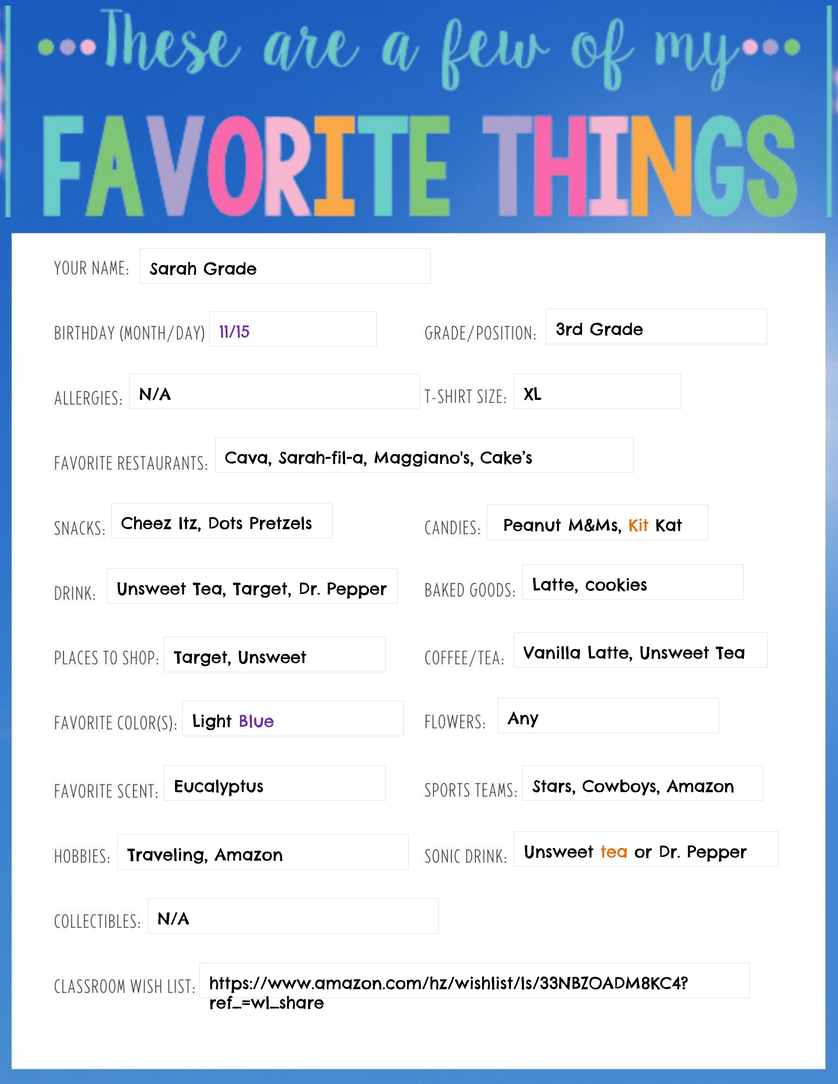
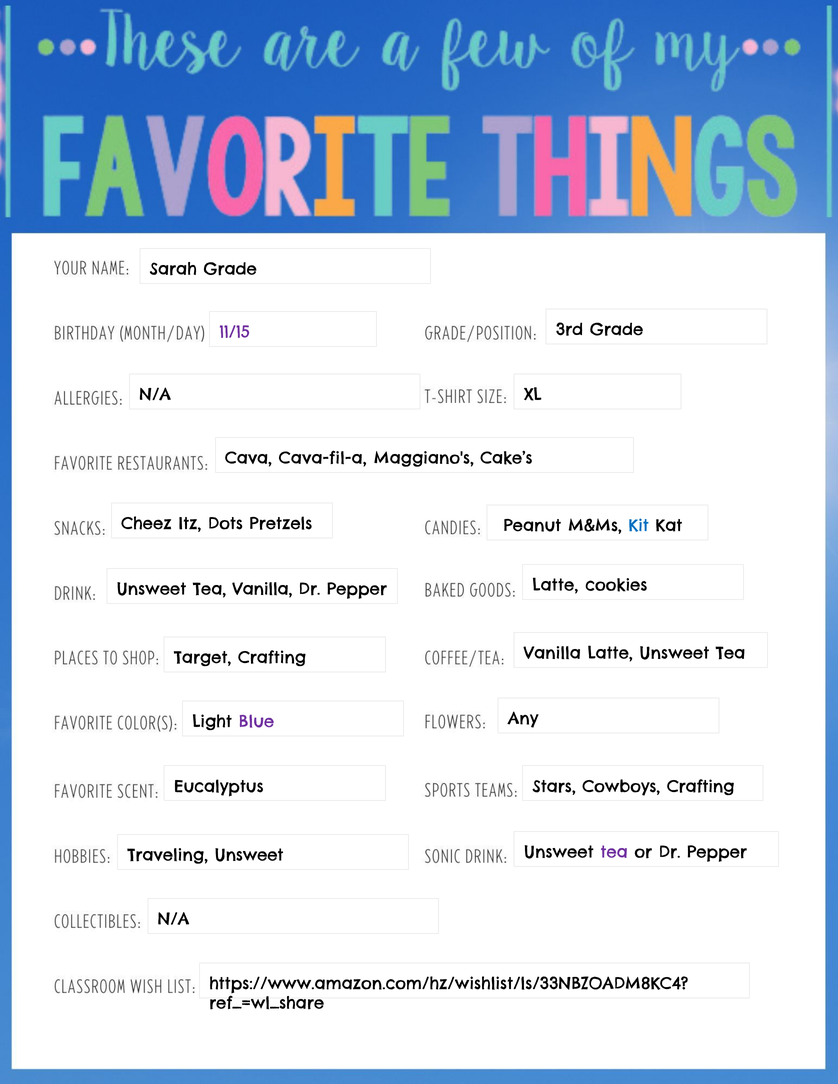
Sarah-fil-a: Sarah-fil-a -> Cava-fil-a
Kit colour: orange -> blue
Tea Target: Target -> Vanilla
Target Unsweet: Unsweet -> Crafting
Cowboys Amazon: Amazon -> Crafting
tea at (614, 853) colour: orange -> purple
Traveling Amazon: Amazon -> Unsweet
